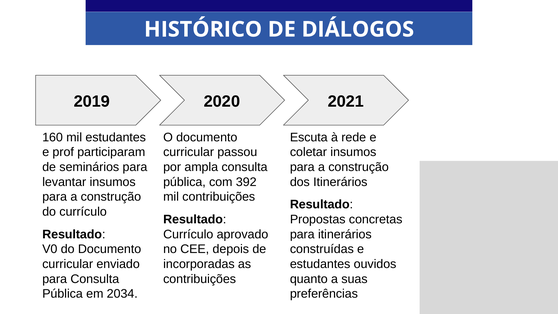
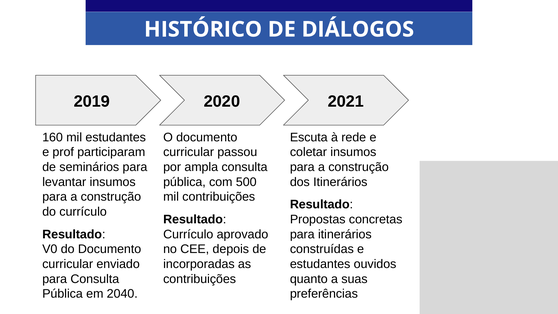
392: 392 -> 500
2034: 2034 -> 2040
